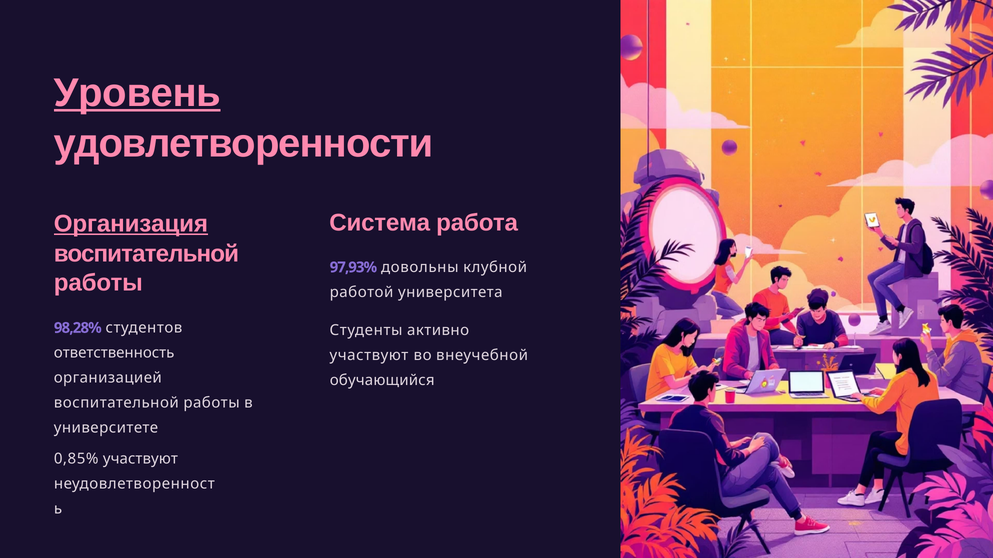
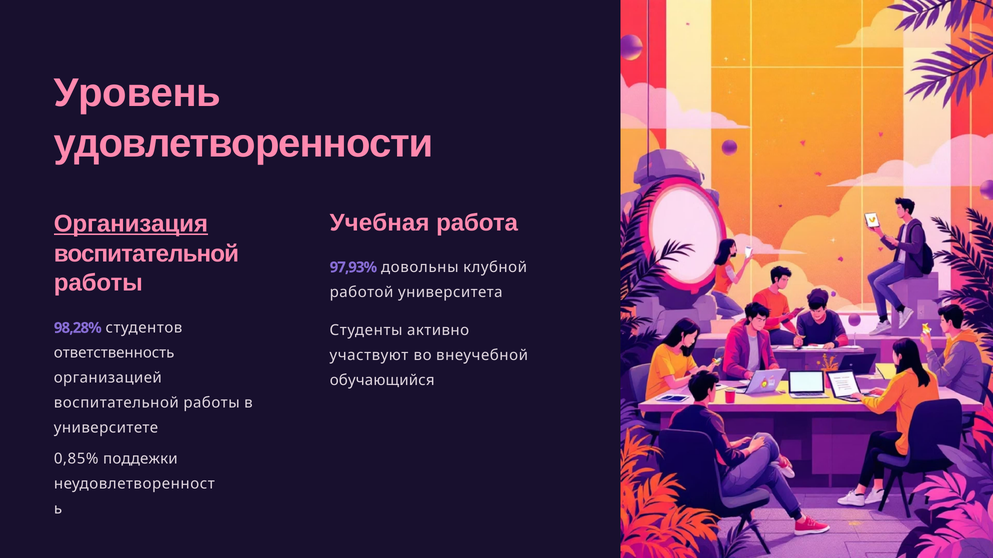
Уровень underline: present -> none
Система: Система -> Учебная
0,85% участвуют: участвуют -> поддежки
